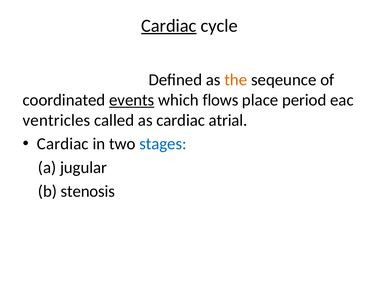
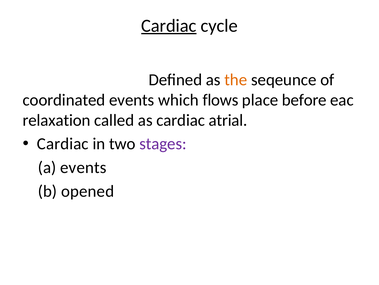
events at (132, 100) underline: present -> none
period: period -> before
ventricles: ventricles -> relaxation
stages colour: blue -> purple
a jugular: jugular -> events
stenosis: stenosis -> opened
